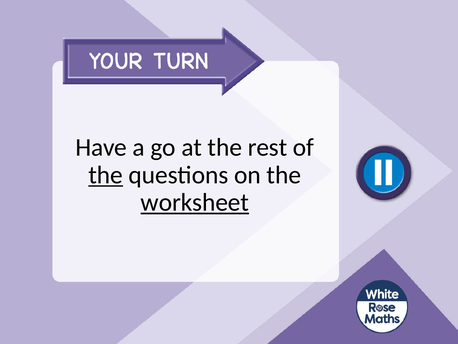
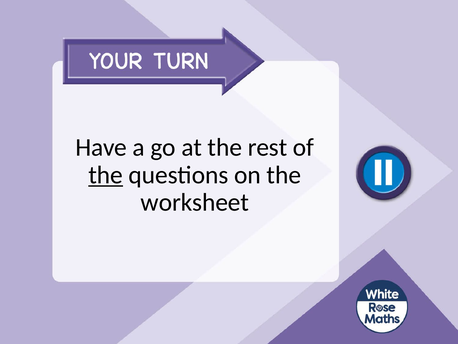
worksheet underline: present -> none
